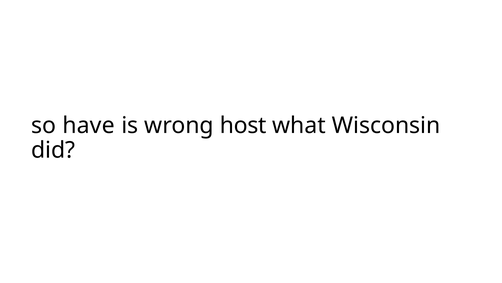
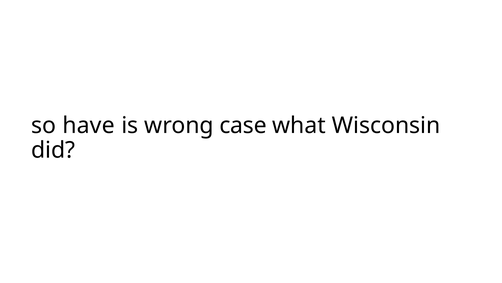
host: host -> case
